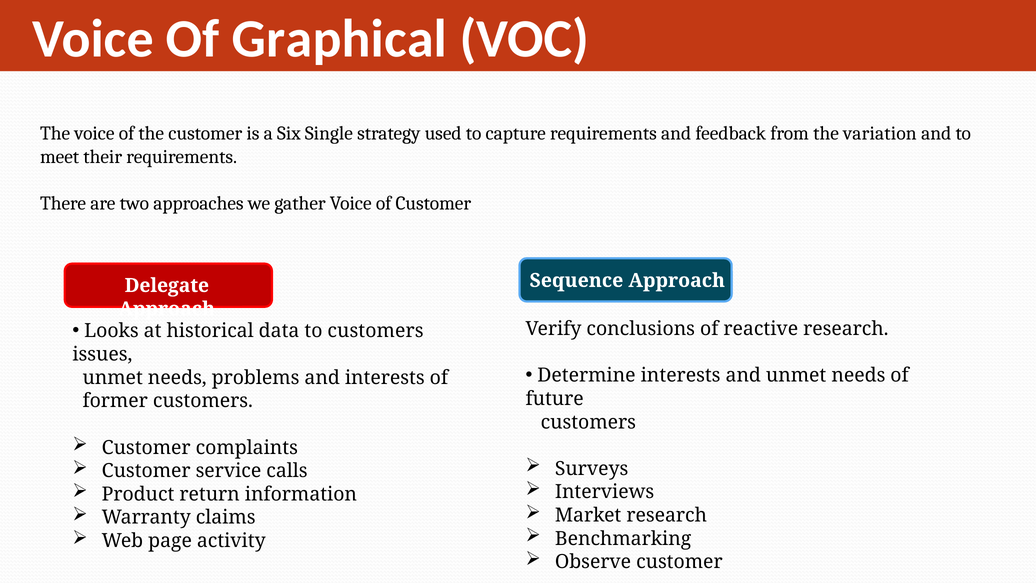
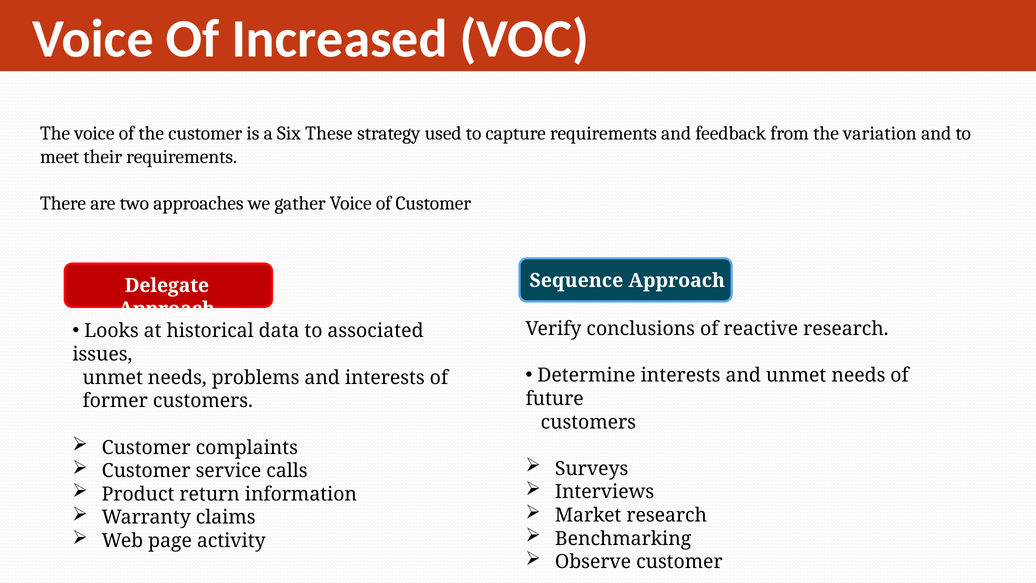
Graphical: Graphical -> Increased
Single: Single -> These
to customers: customers -> associated
